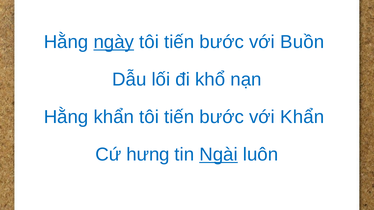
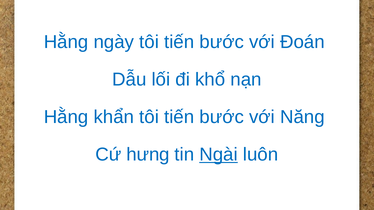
ngày underline: present -> none
Buồn: Buồn -> Đoán
với Khẩn: Khẩn -> Năng
